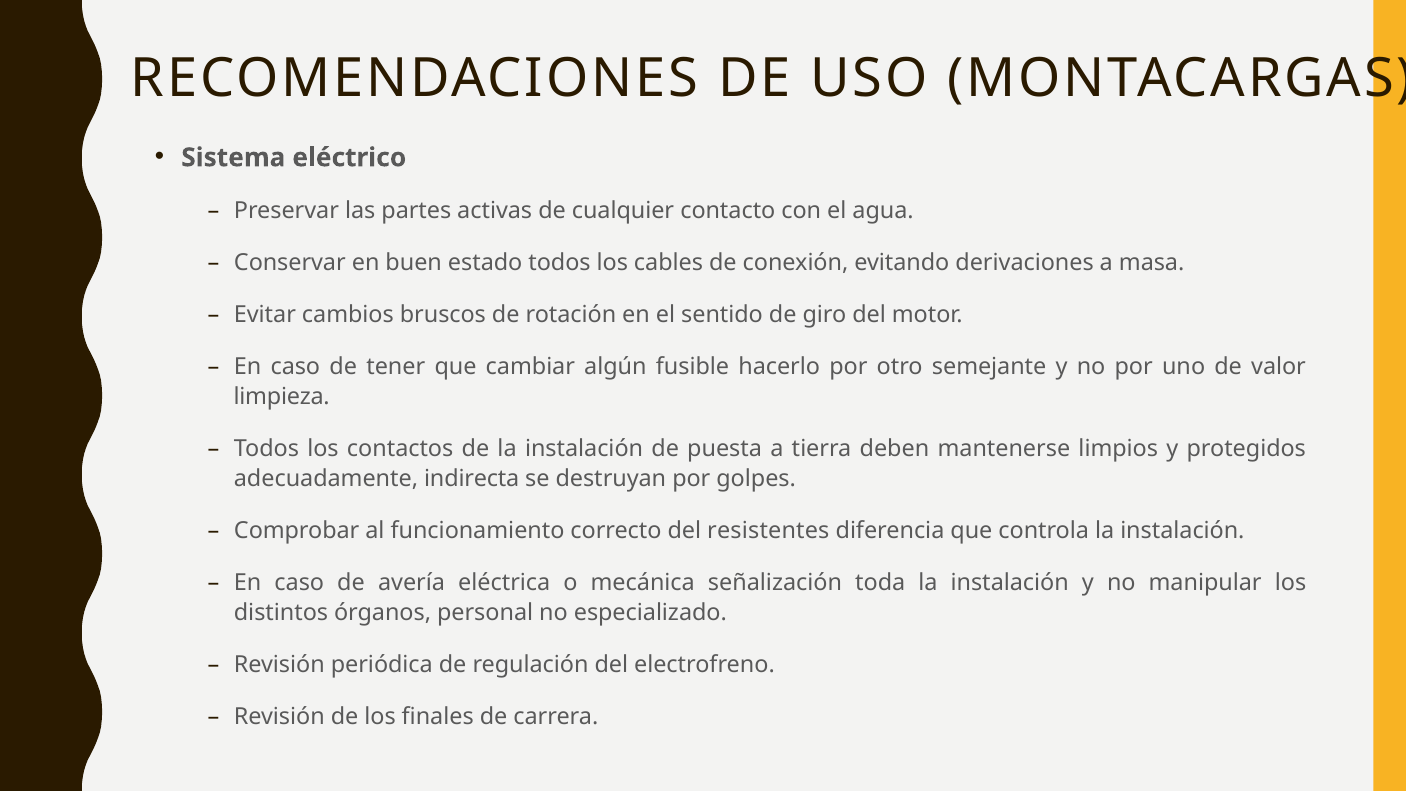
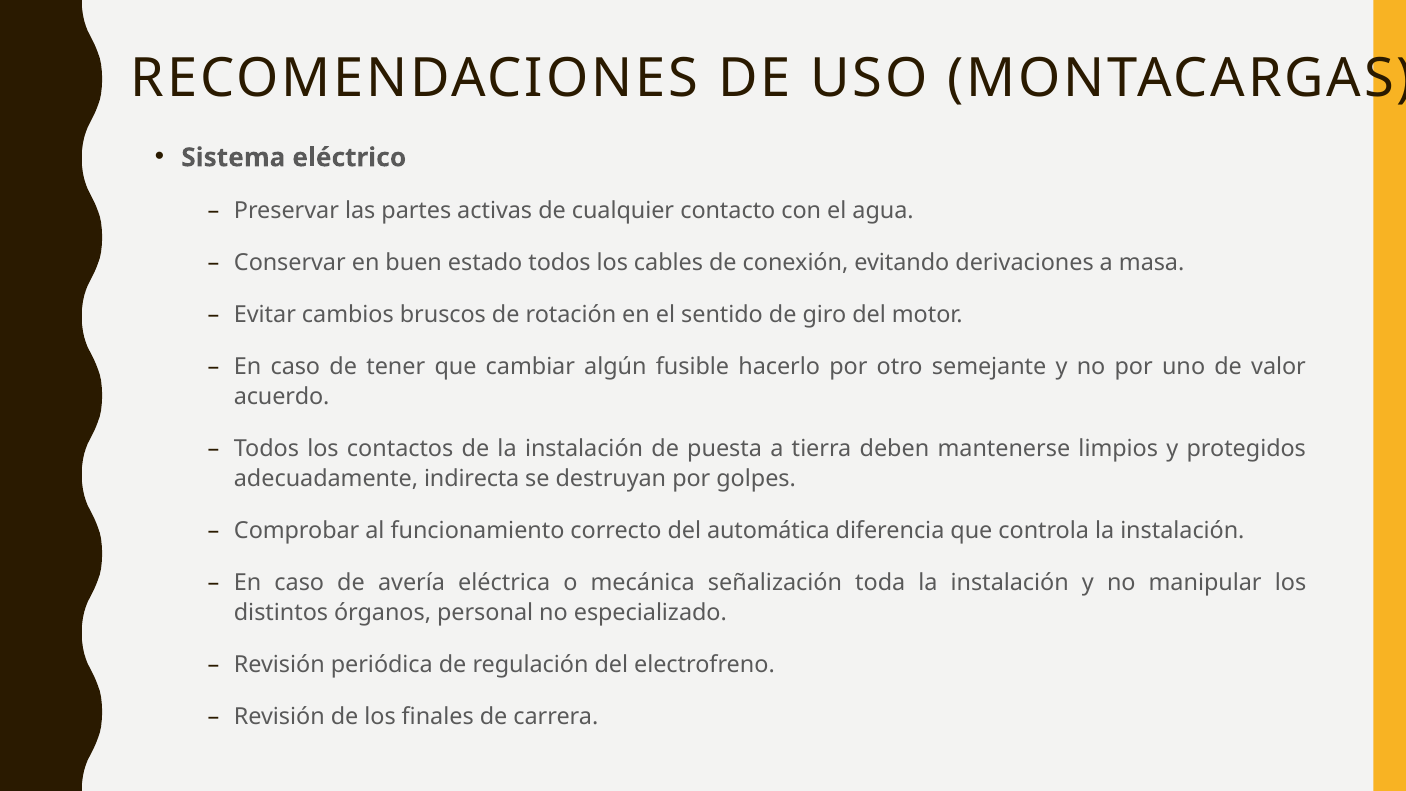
limpieza: limpieza -> acuerdo
resistentes: resistentes -> automática
